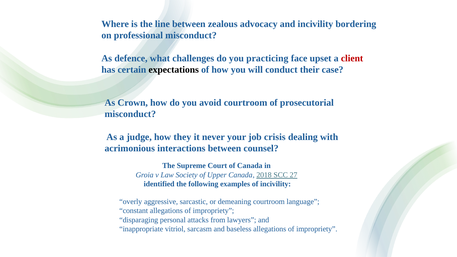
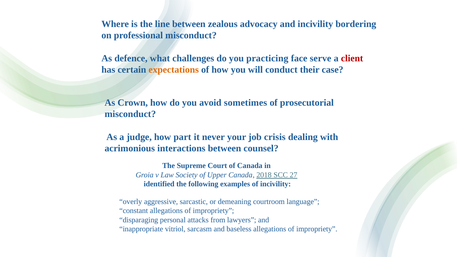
upset: upset -> serve
expectations colour: black -> orange
avoid courtroom: courtroom -> sometimes
they: they -> part
